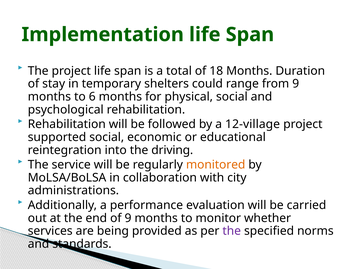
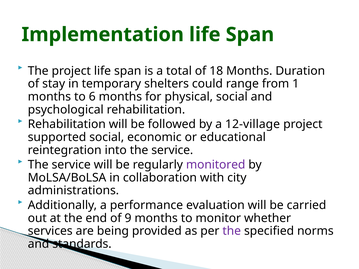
from 9: 9 -> 1
into the driving: driving -> service
monitored colour: orange -> purple
